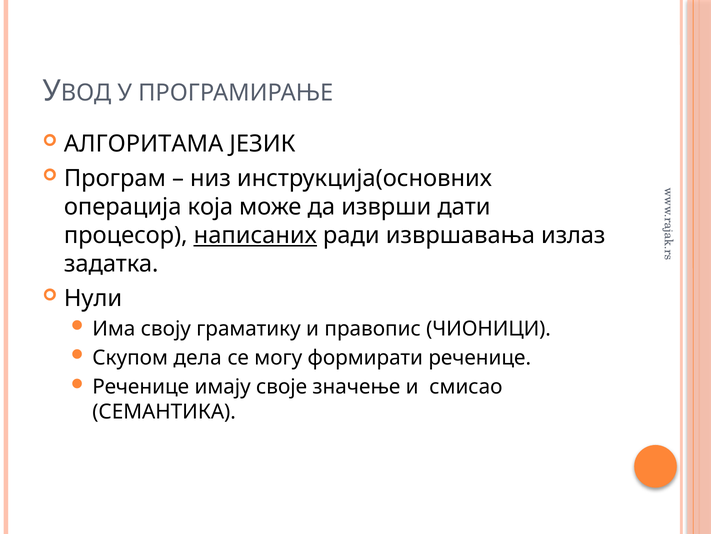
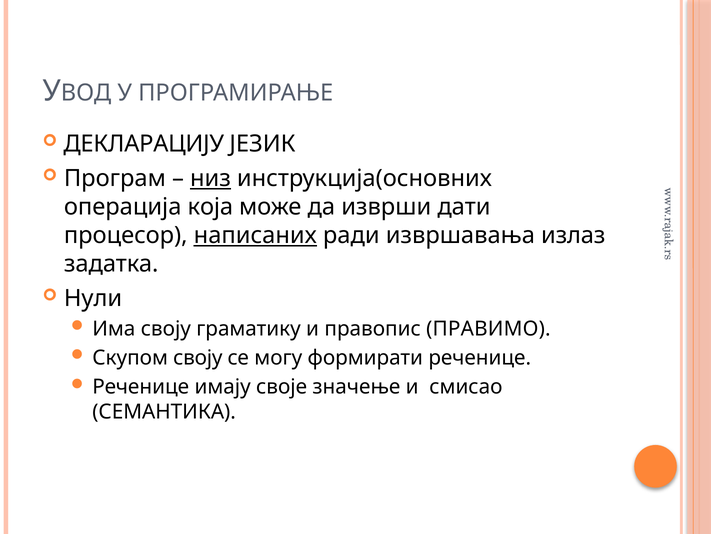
АЛГОРИТАМА: АЛГОРИТАМА -> ДЕКЛАРАЦИЈУ
низ underline: none -> present
ЧИОНИЦИ: ЧИОНИЦИ -> ПРАВИМО
Скупом дела: дела -> своју
